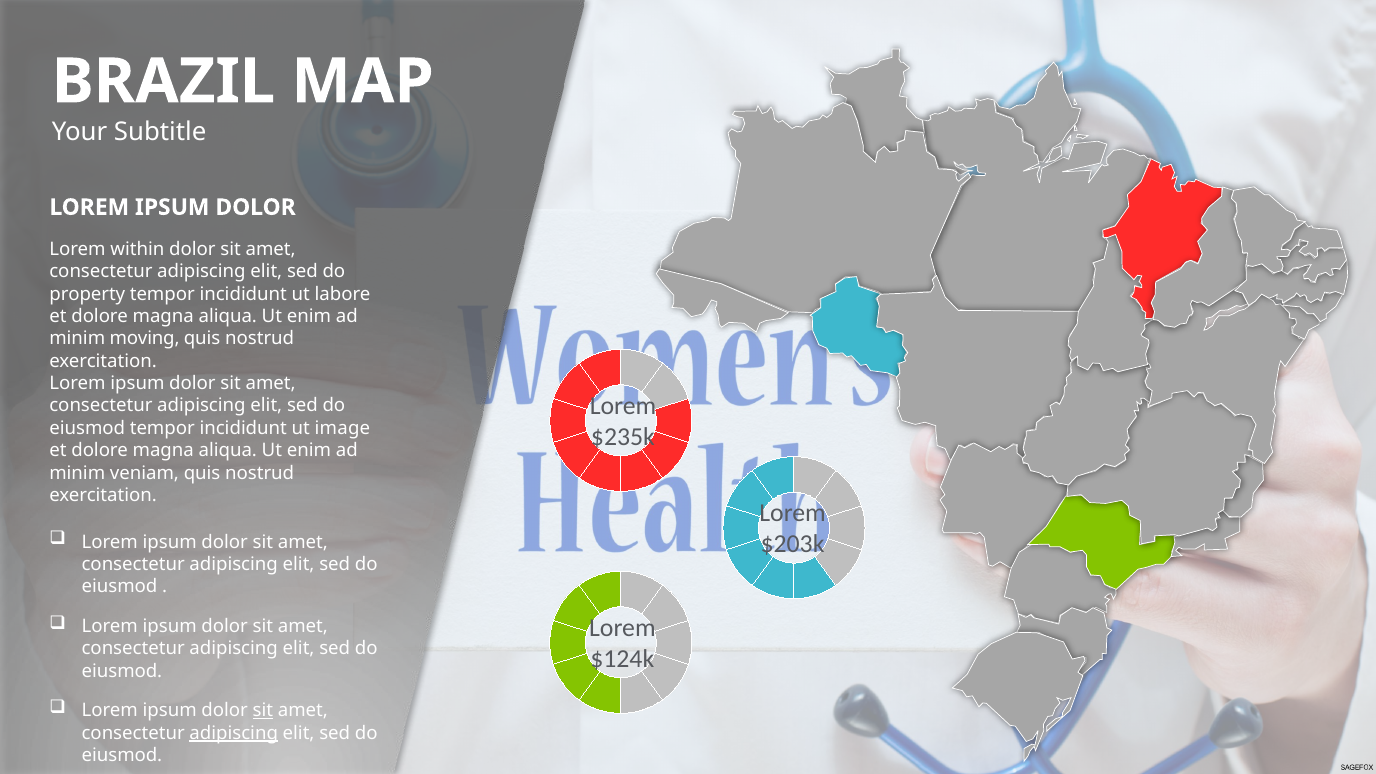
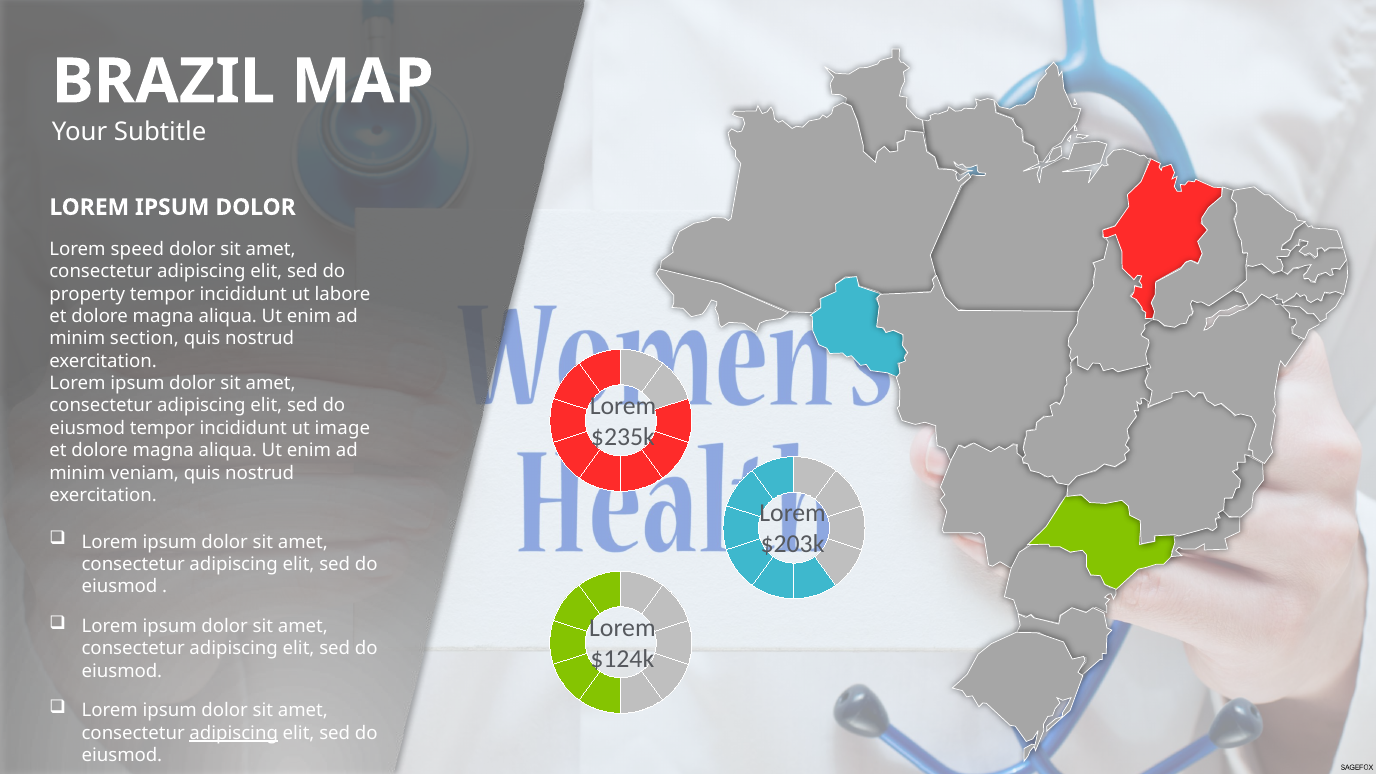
within: within -> speed
moving: moving -> section
sit at (263, 711) underline: present -> none
